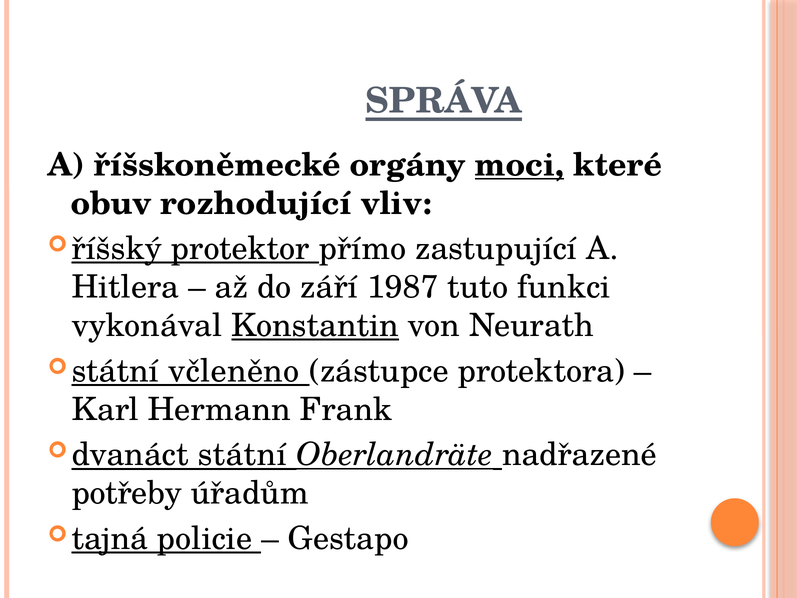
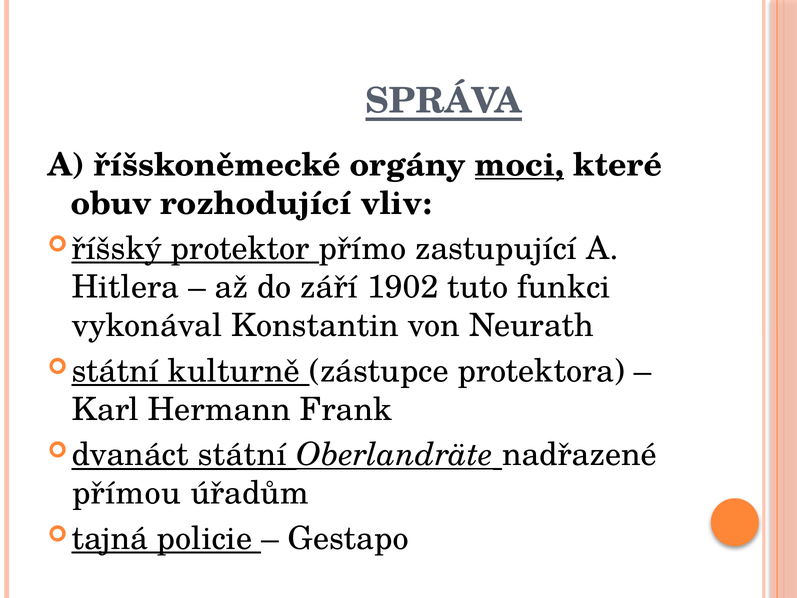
1987: 1987 -> 1902
Konstantin underline: present -> none
včleněno: včleněno -> kulturně
potřeby: potřeby -> přímou
